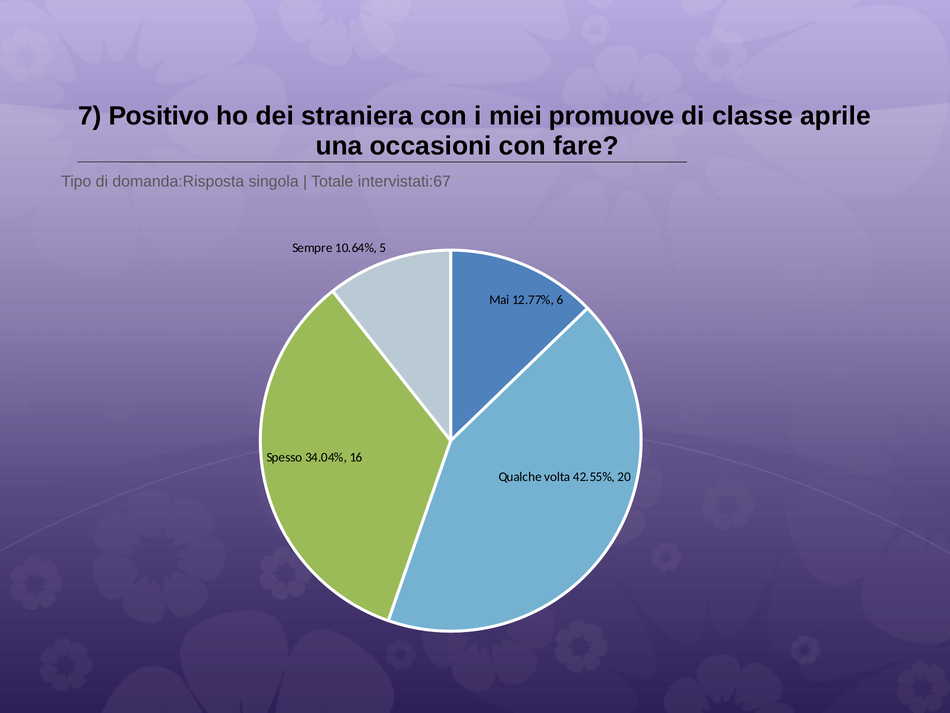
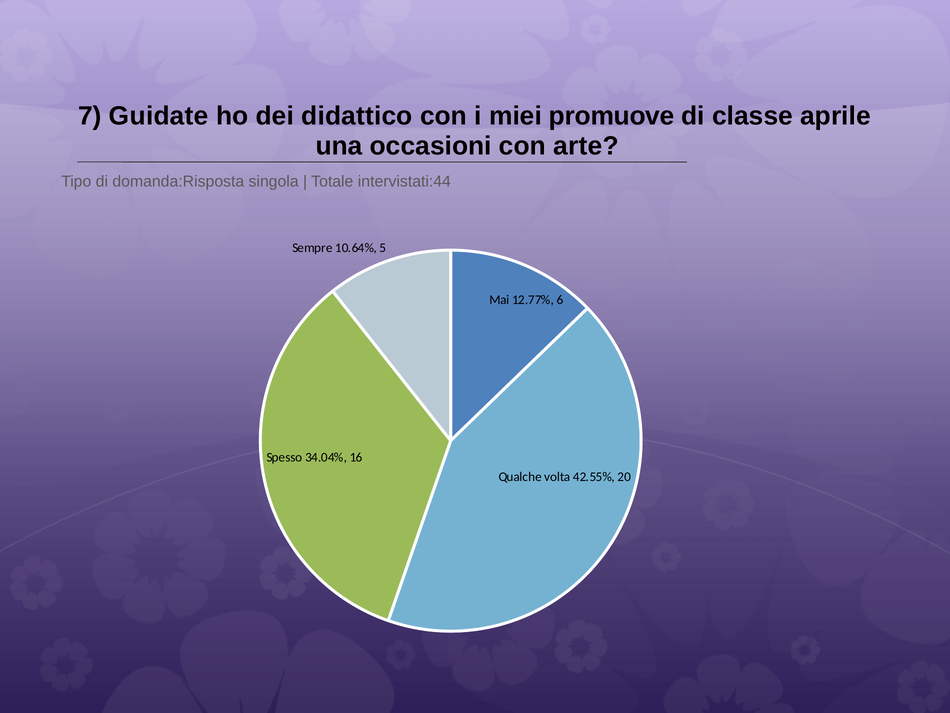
Positivo: Positivo -> Guidate
straniera: straniera -> didattico
fare: fare -> arte
intervistati:67: intervistati:67 -> intervistati:44
